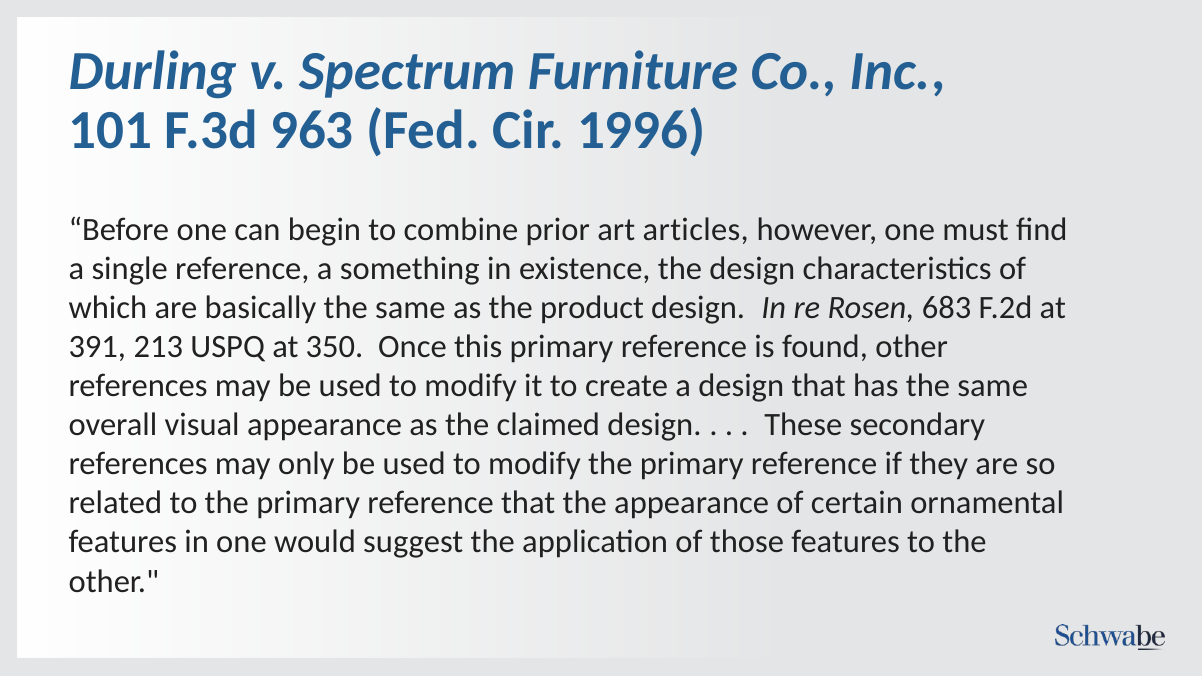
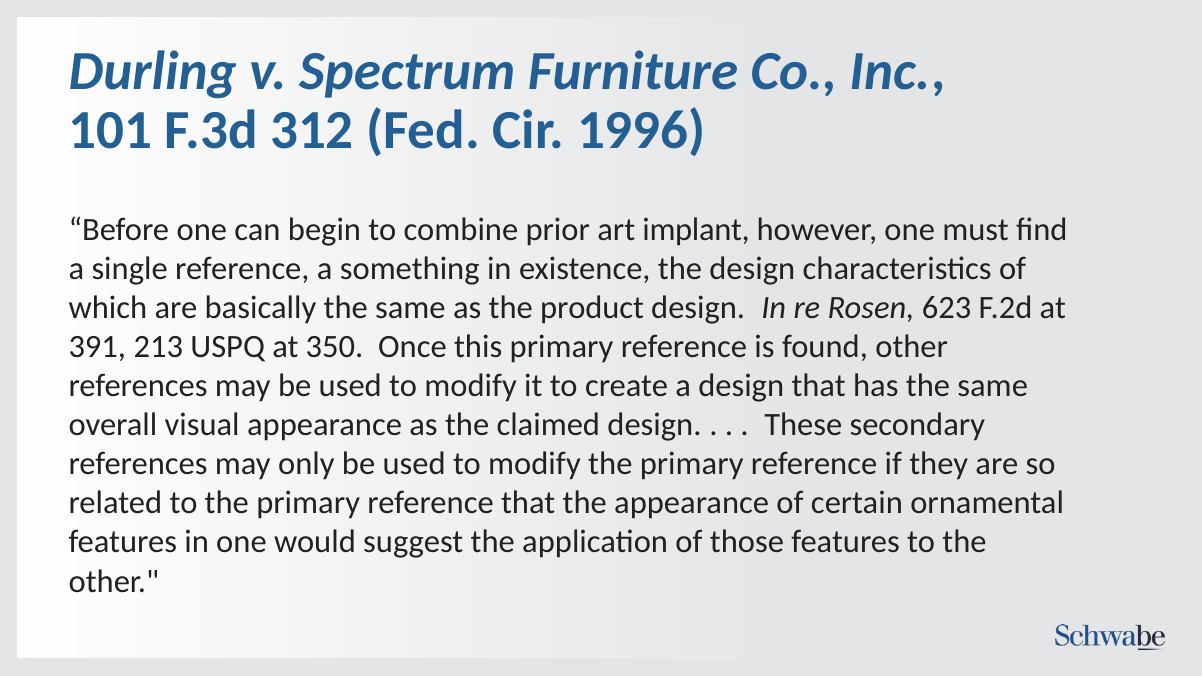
963: 963 -> 312
articles: articles -> implant
683: 683 -> 623
